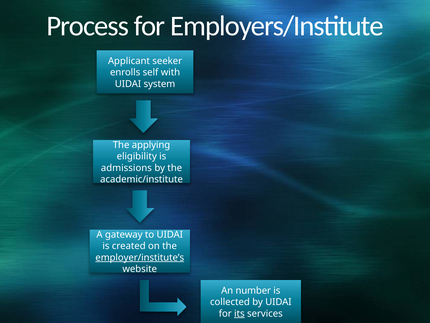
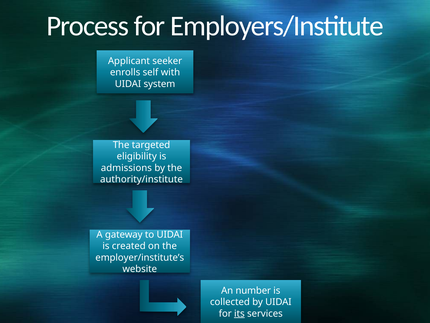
applying: applying -> targeted
academic/institute: academic/institute -> authority/institute
employer/institute’s underline: present -> none
